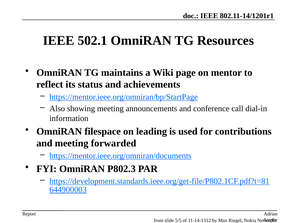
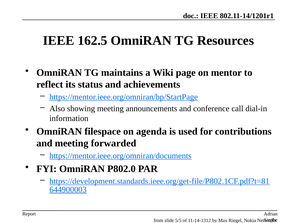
502.1: 502.1 -> 162.5
leading: leading -> agenda
P802.3: P802.3 -> P802.0
